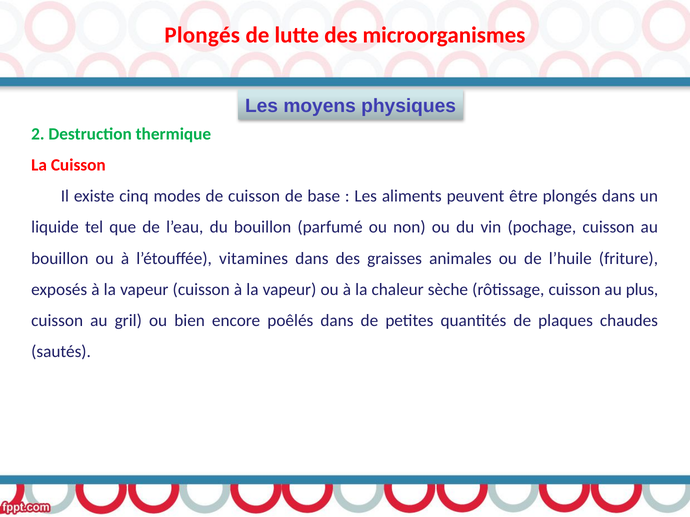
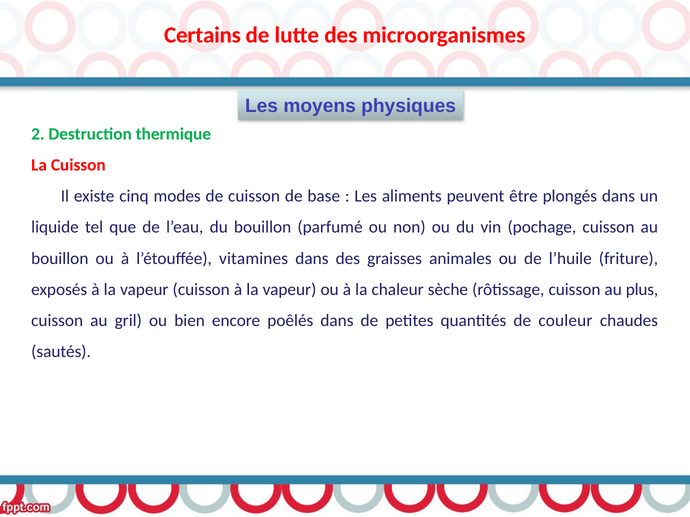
Plongés at (202, 35): Plongés -> Certains
plaques: plaques -> couleur
